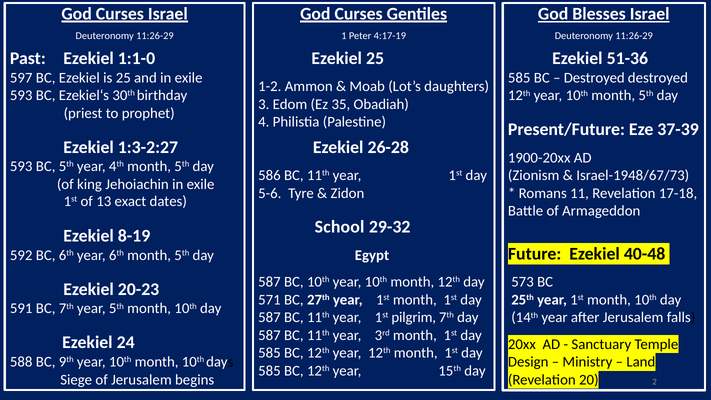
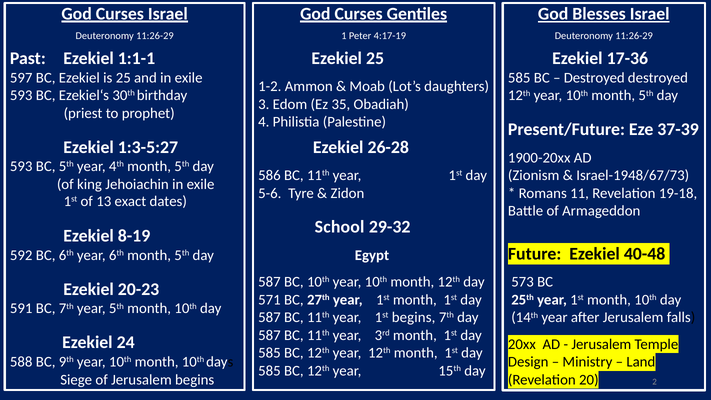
1:1-0: 1:1-0 -> 1:1-1
51-36: 51-36 -> 17-36
1:3-2:27: 1:3-2:27 -> 1:3-5:27
17-18: 17-18 -> 19-18
1st pilgrim: pilgrim -> begins
Sanctuary at (601, 344): Sanctuary -> Jerusalem
